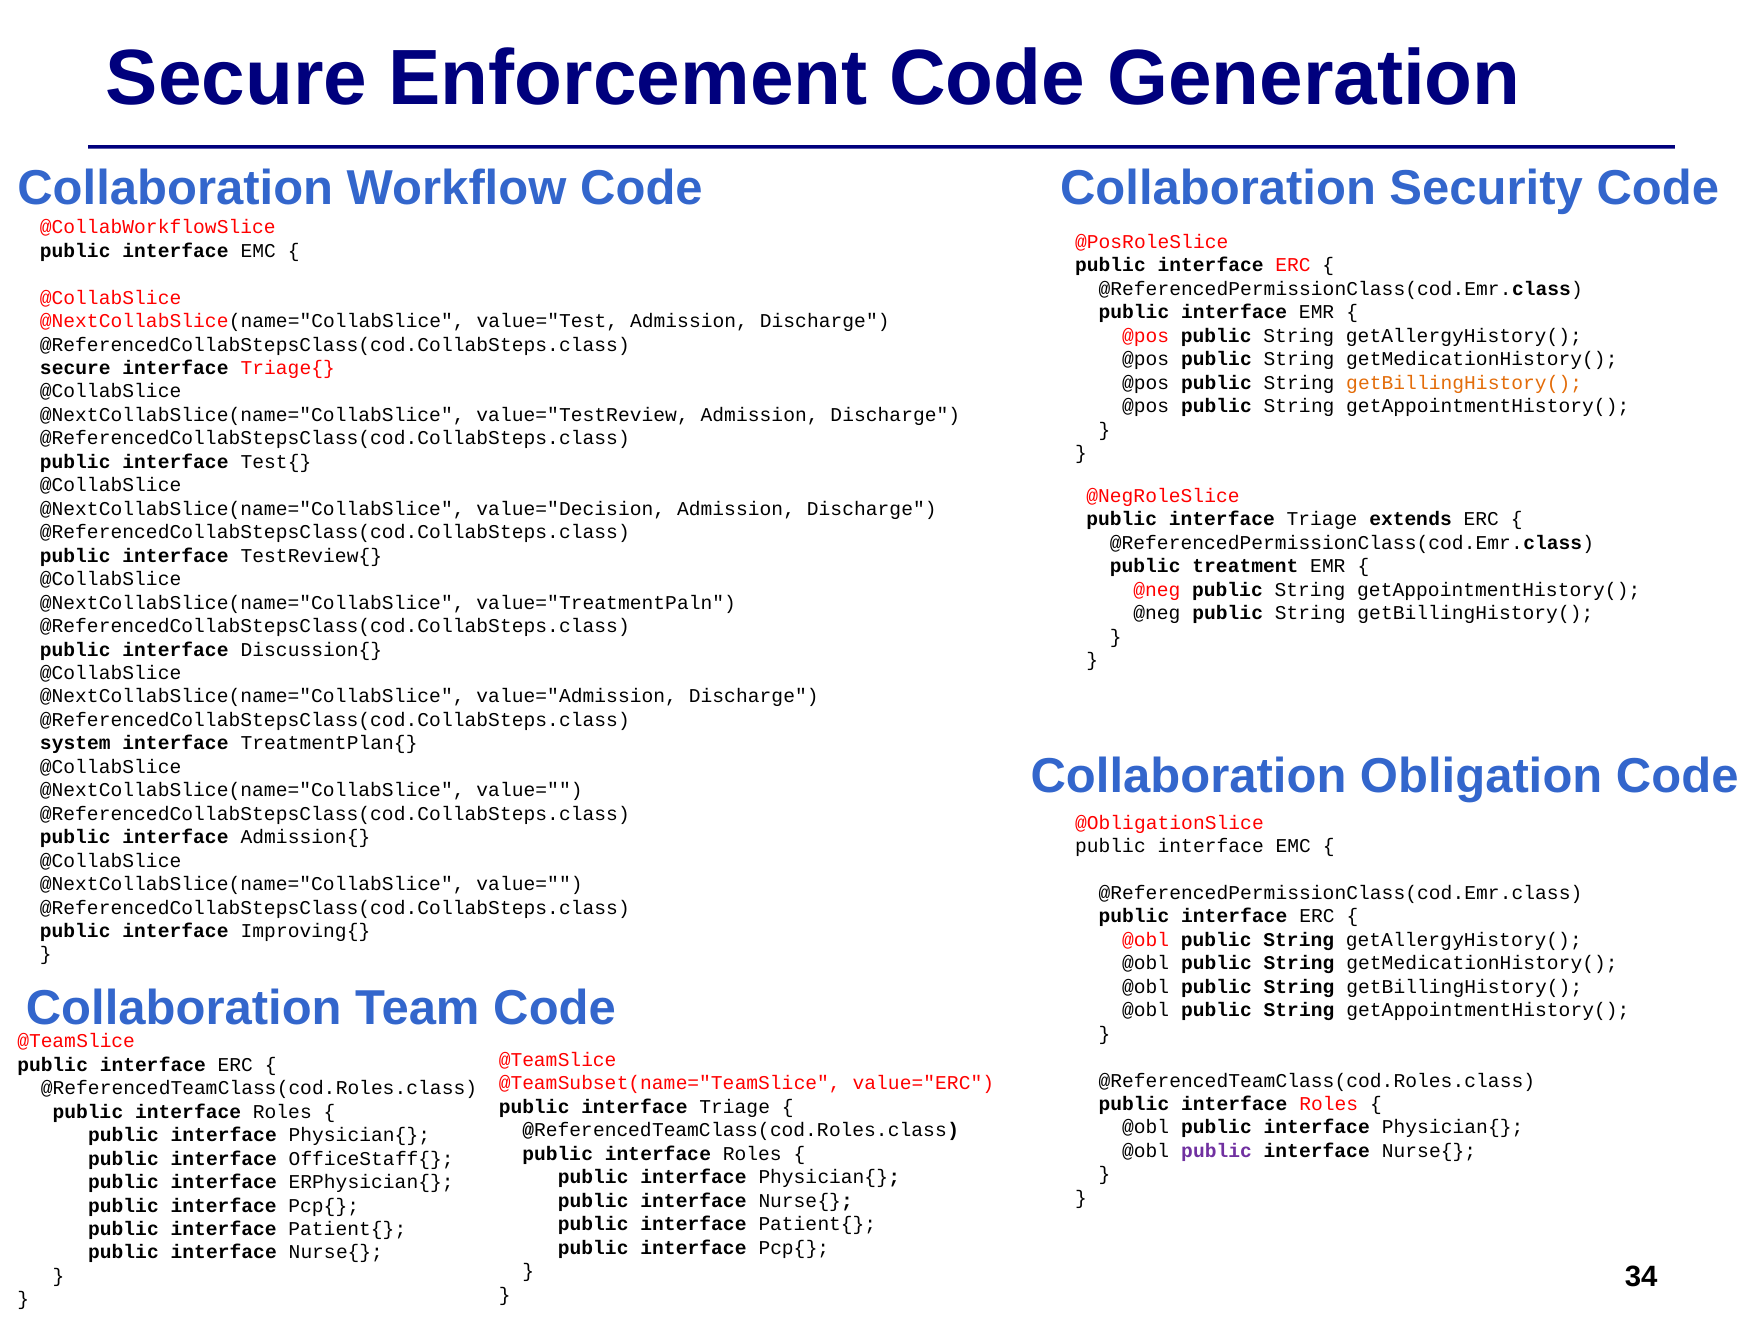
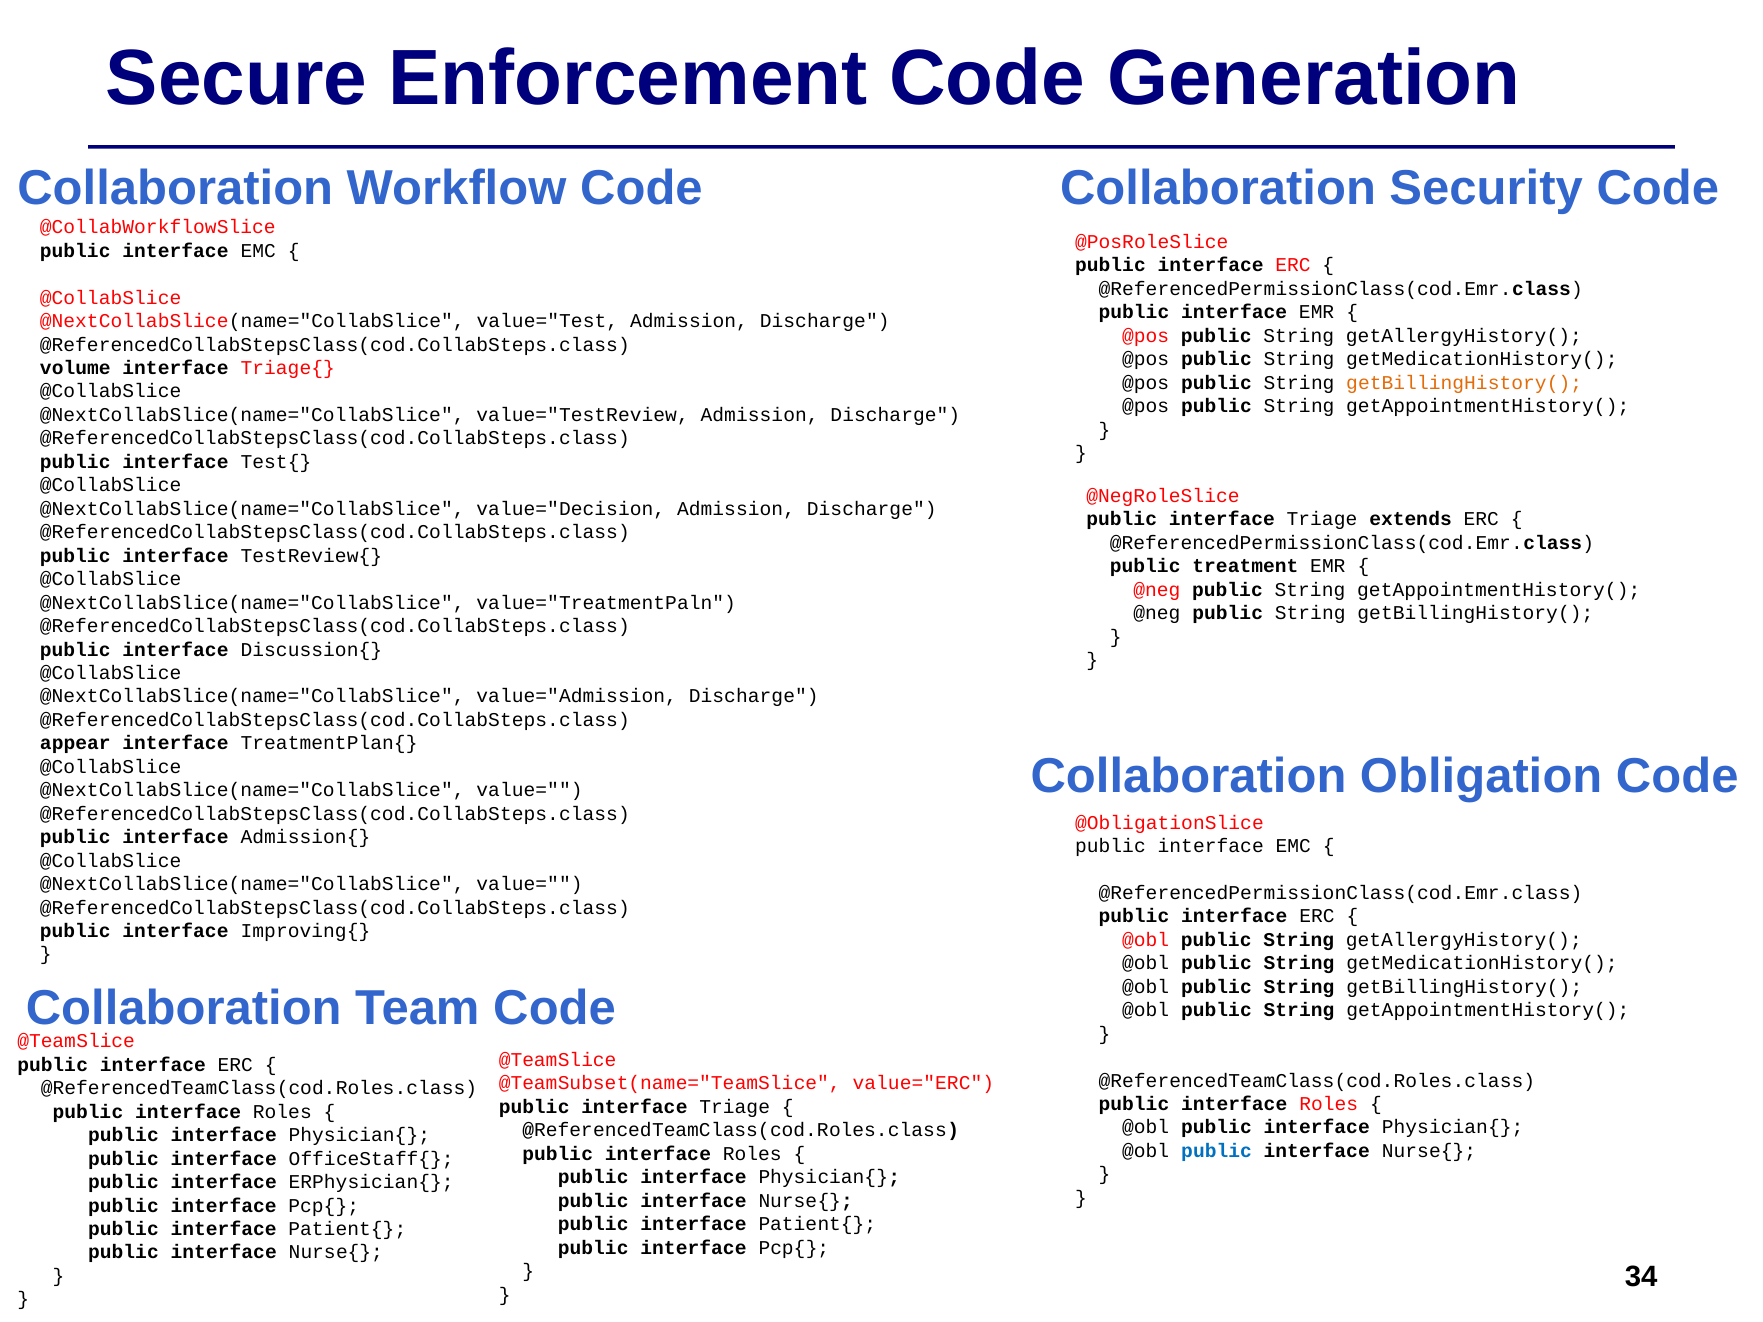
secure at (75, 368): secure -> volume
system: system -> appear
public at (1217, 1151) colour: purple -> blue
